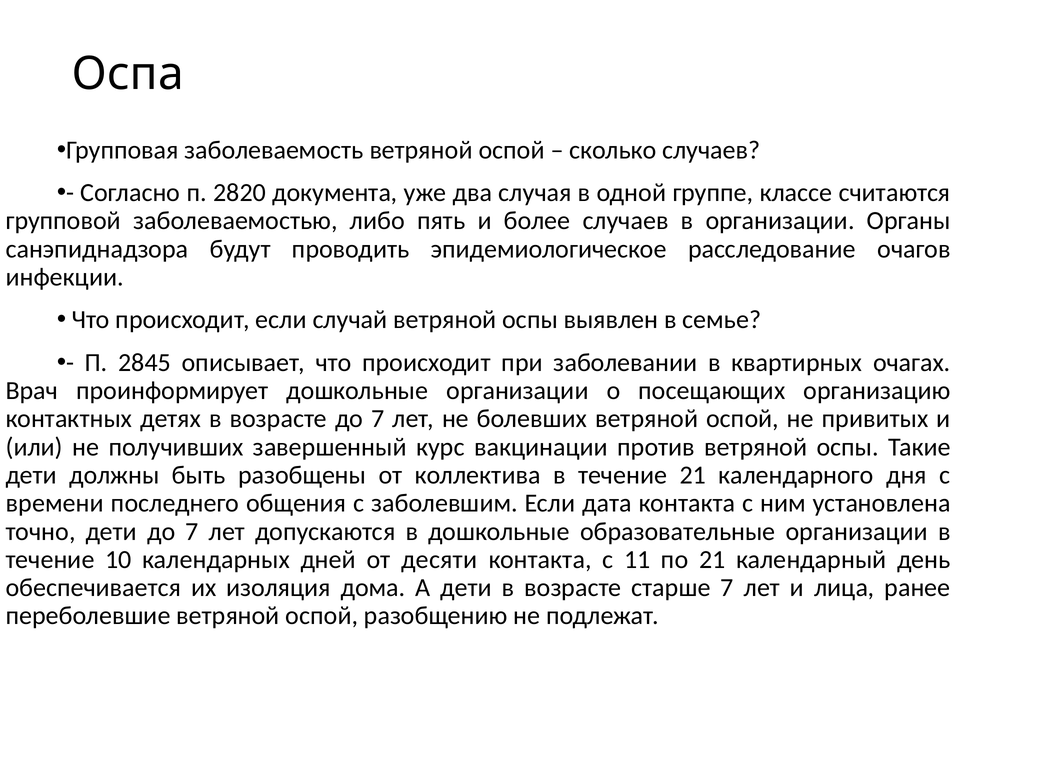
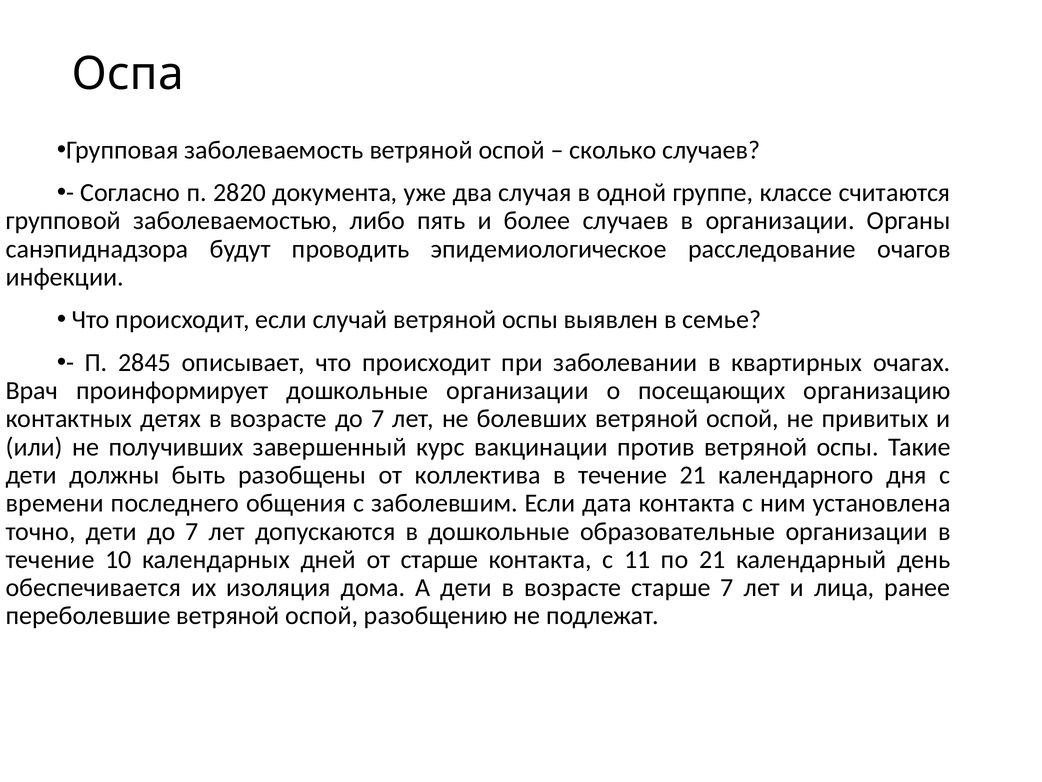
от десяти: десяти -> старше
